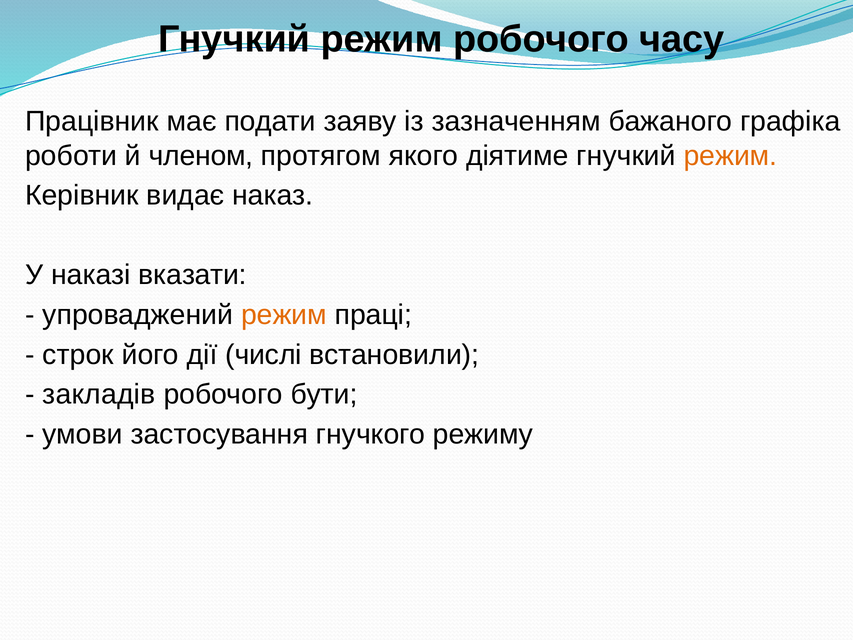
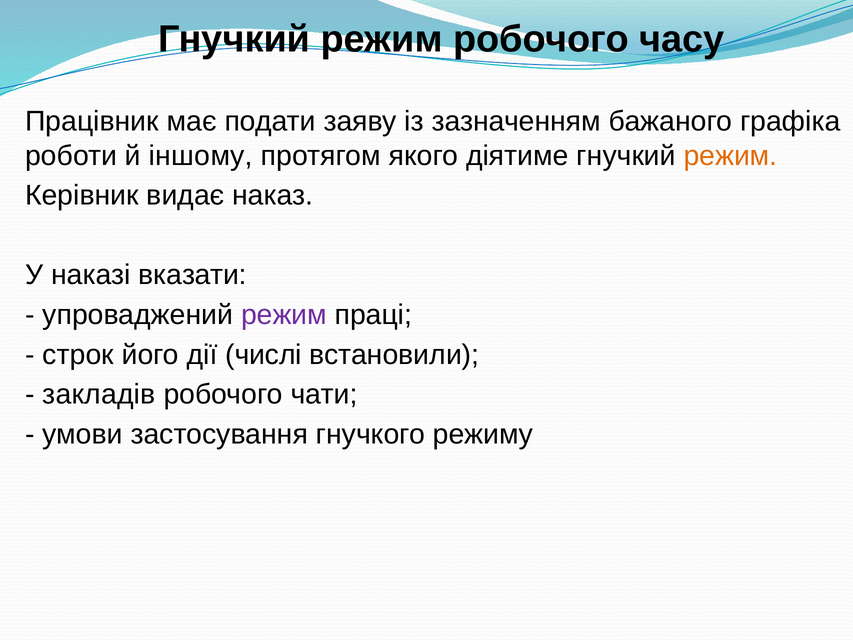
членом: членом -> іншому
режим at (284, 315) colour: orange -> purple
бути: бути -> чати
